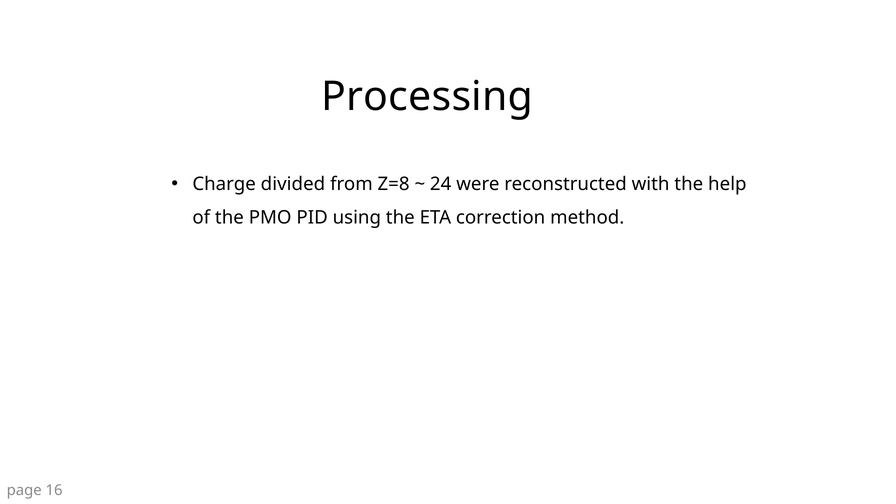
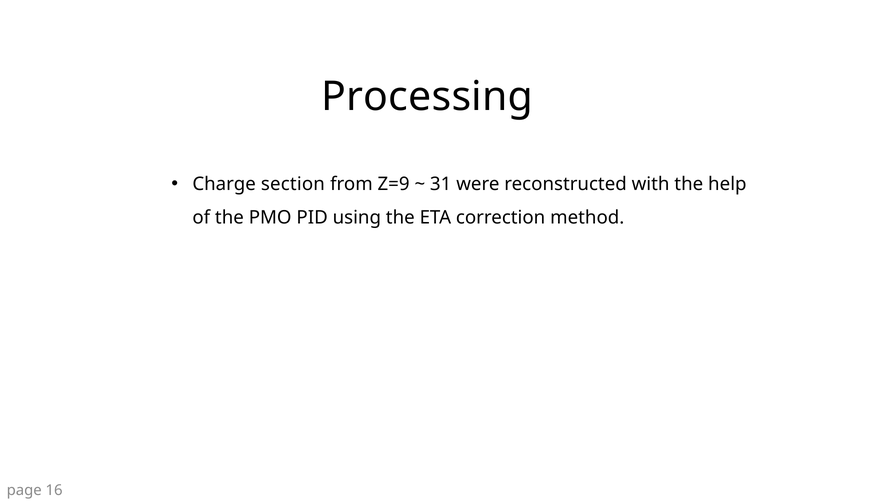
divided: divided -> section
Z=8: Z=8 -> Z=9
24: 24 -> 31
